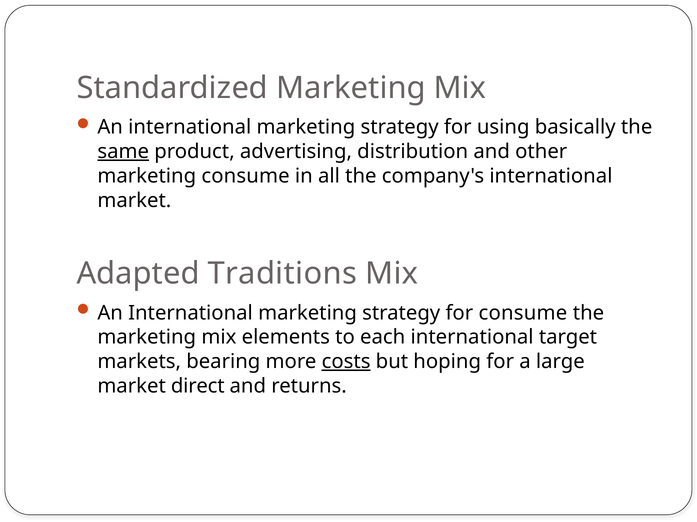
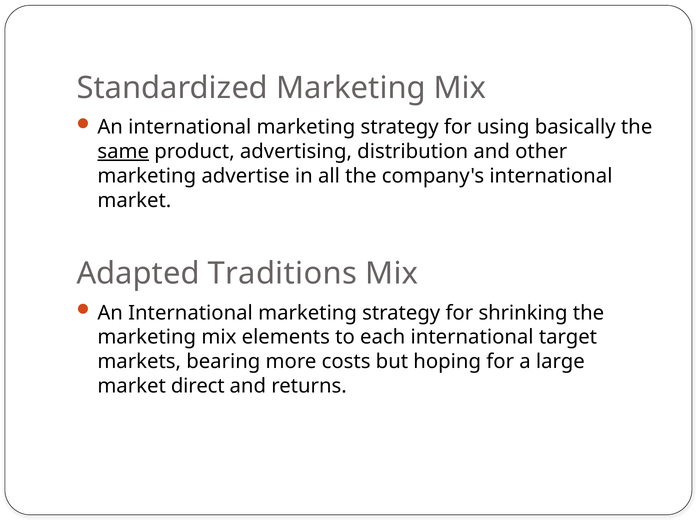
marketing consume: consume -> advertise
for consume: consume -> shrinking
costs underline: present -> none
